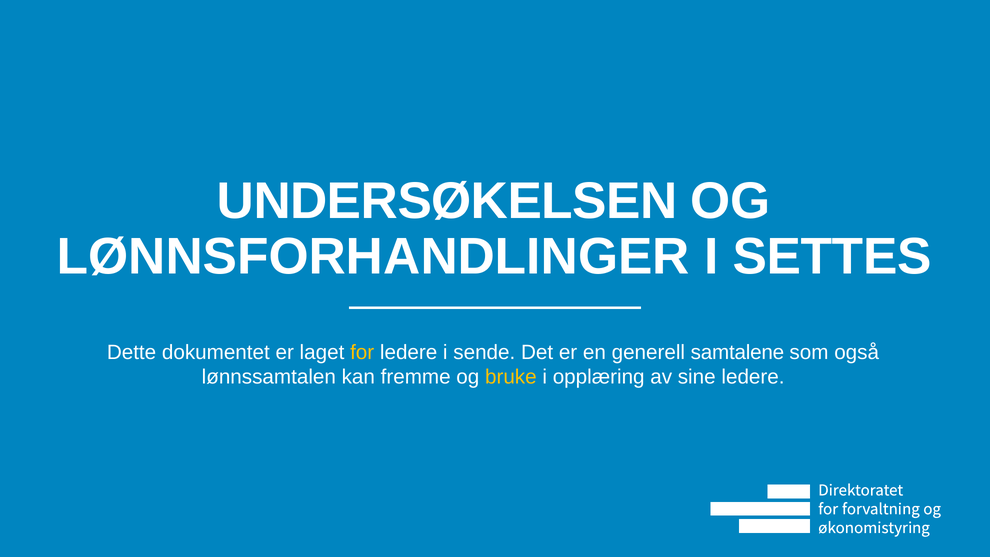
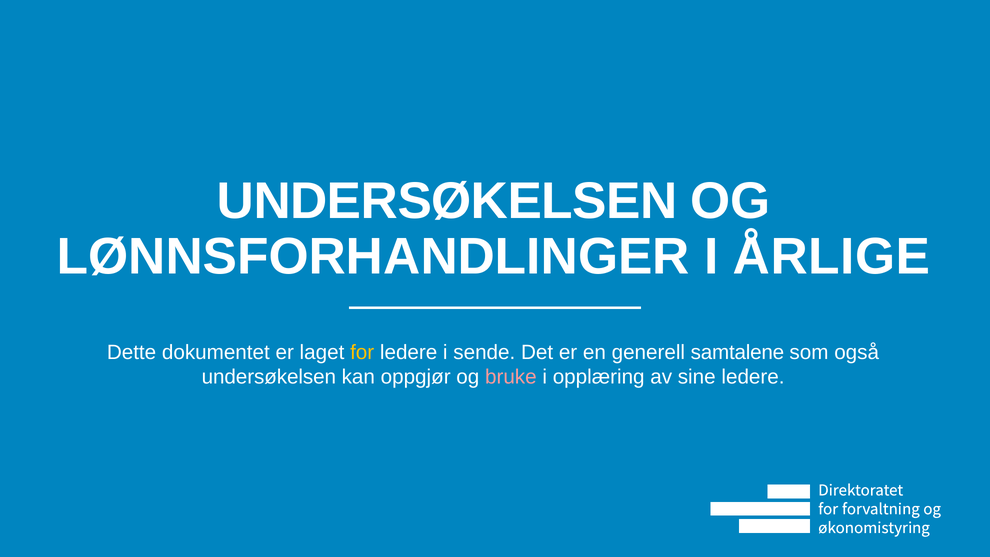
SETTES: SETTES -> ÅRLIGE
lønnssamtalen at (269, 377): lønnssamtalen -> undersøkelsen
fremme: fremme -> oppgjør
bruke colour: yellow -> pink
